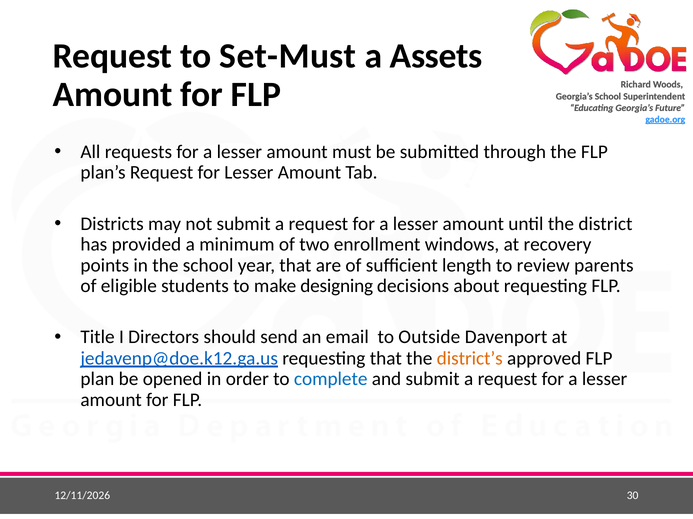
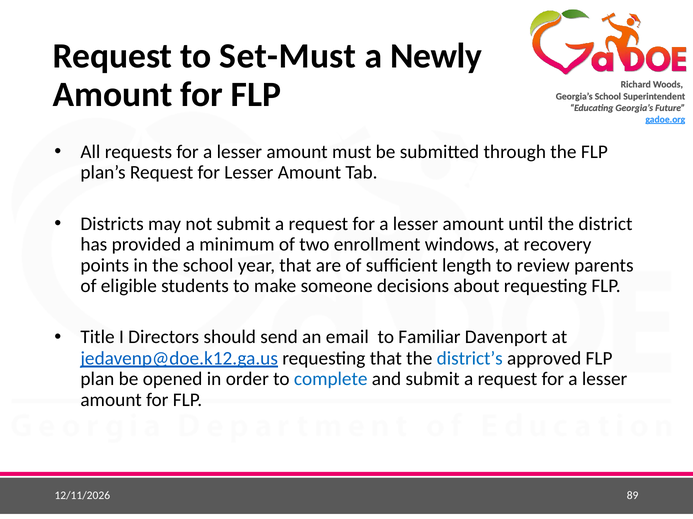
Assets: Assets -> Newly
designing: designing -> someone
Outside: Outside -> Familiar
district’s colour: orange -> blue
30: 30 -> 89
